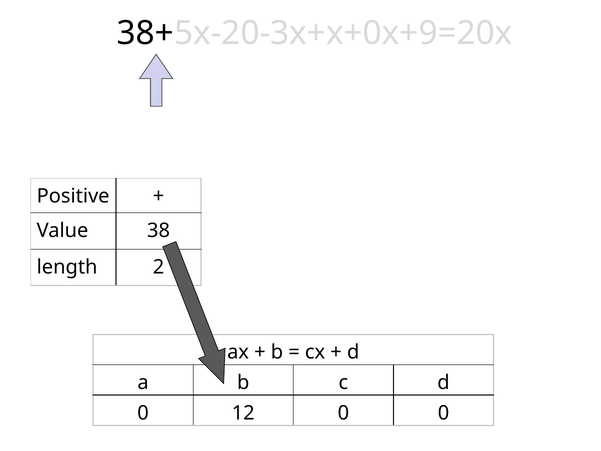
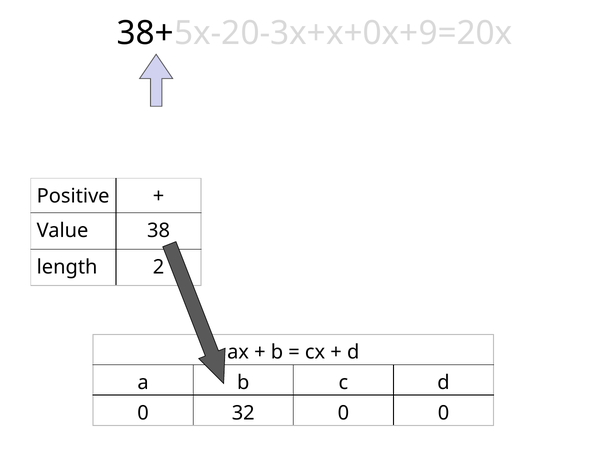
12: 12 -> 32
